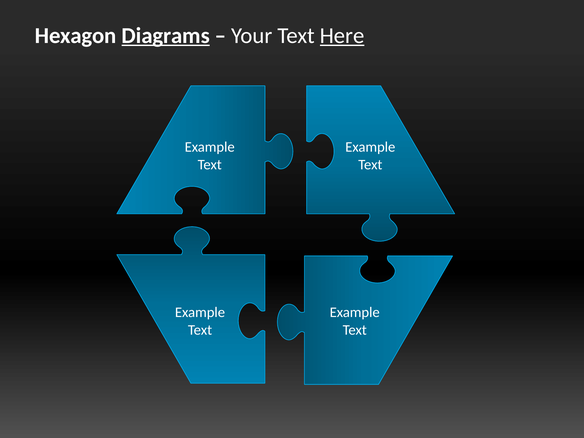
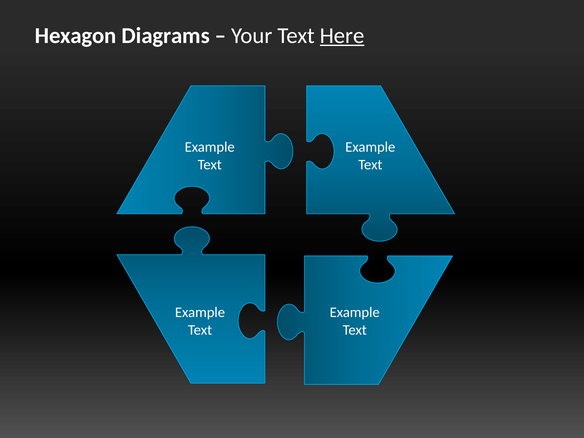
Diagrams underline: present -> none
